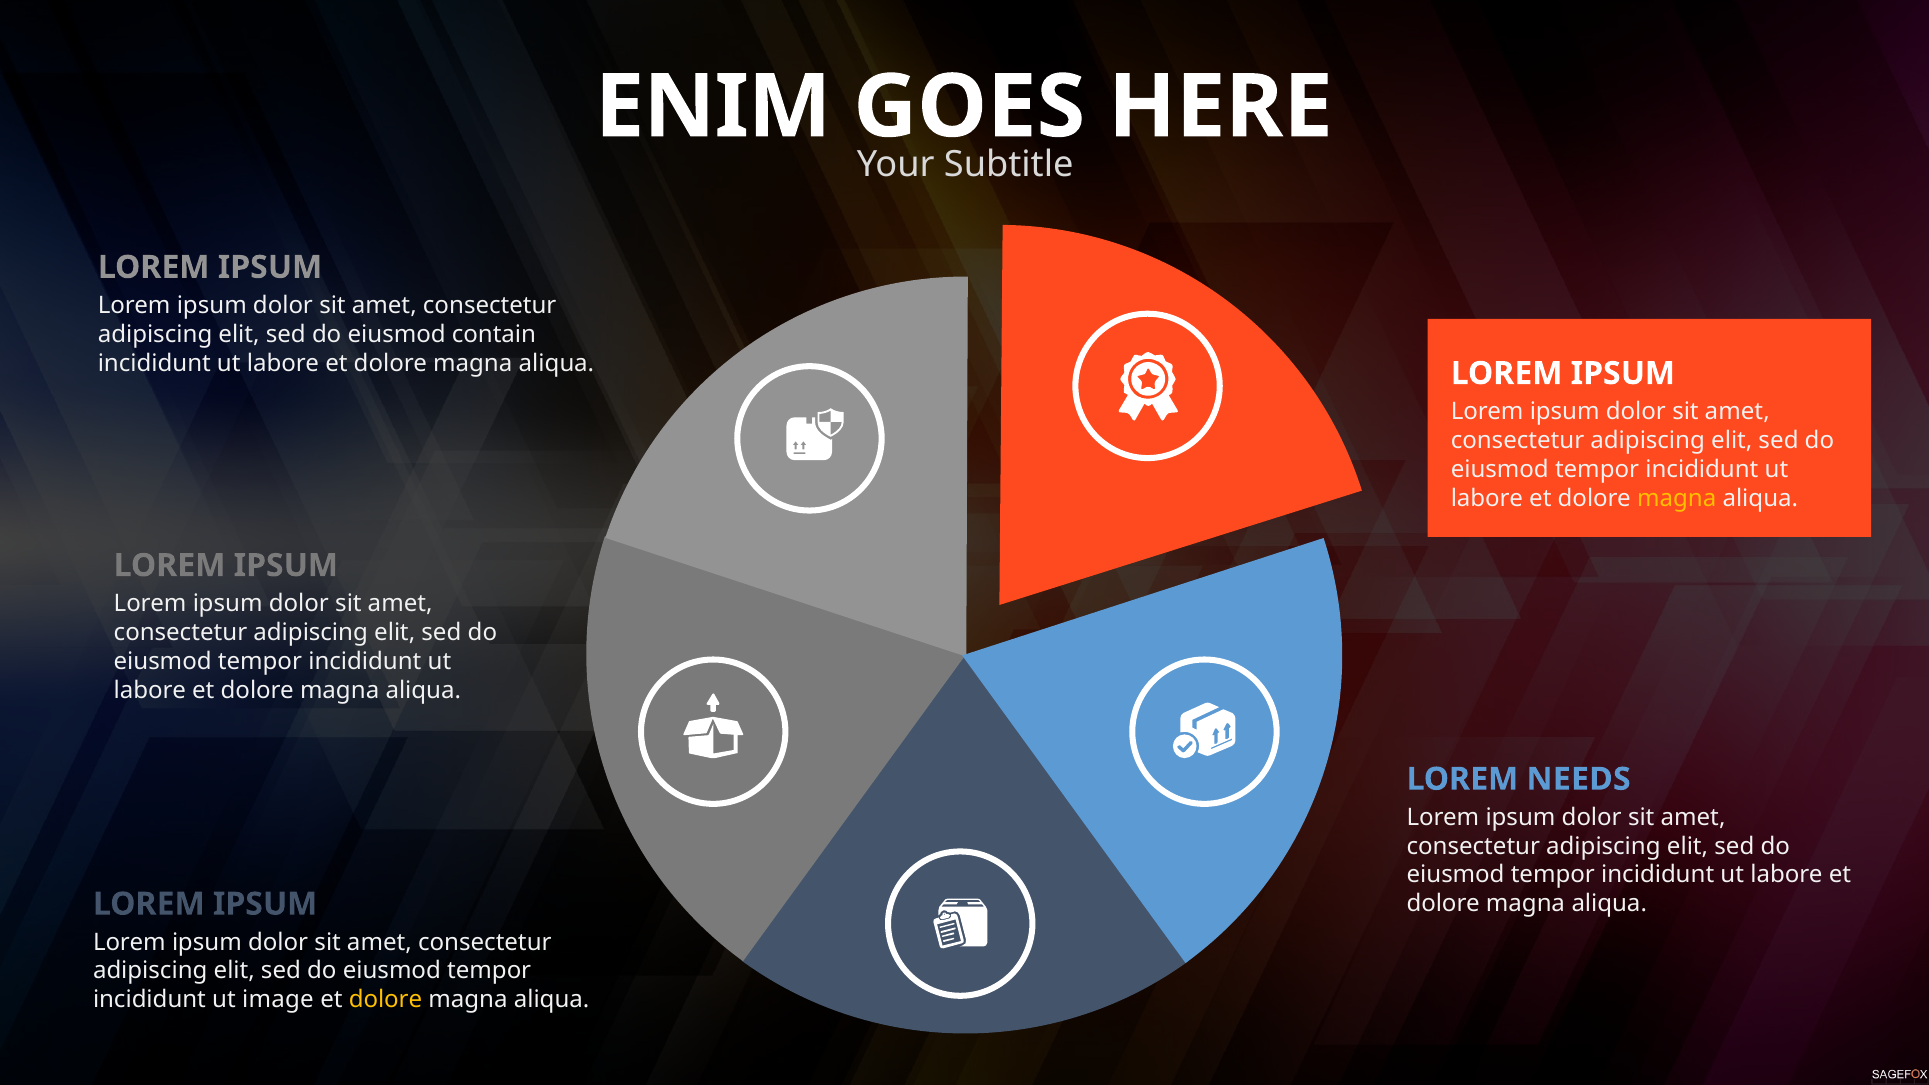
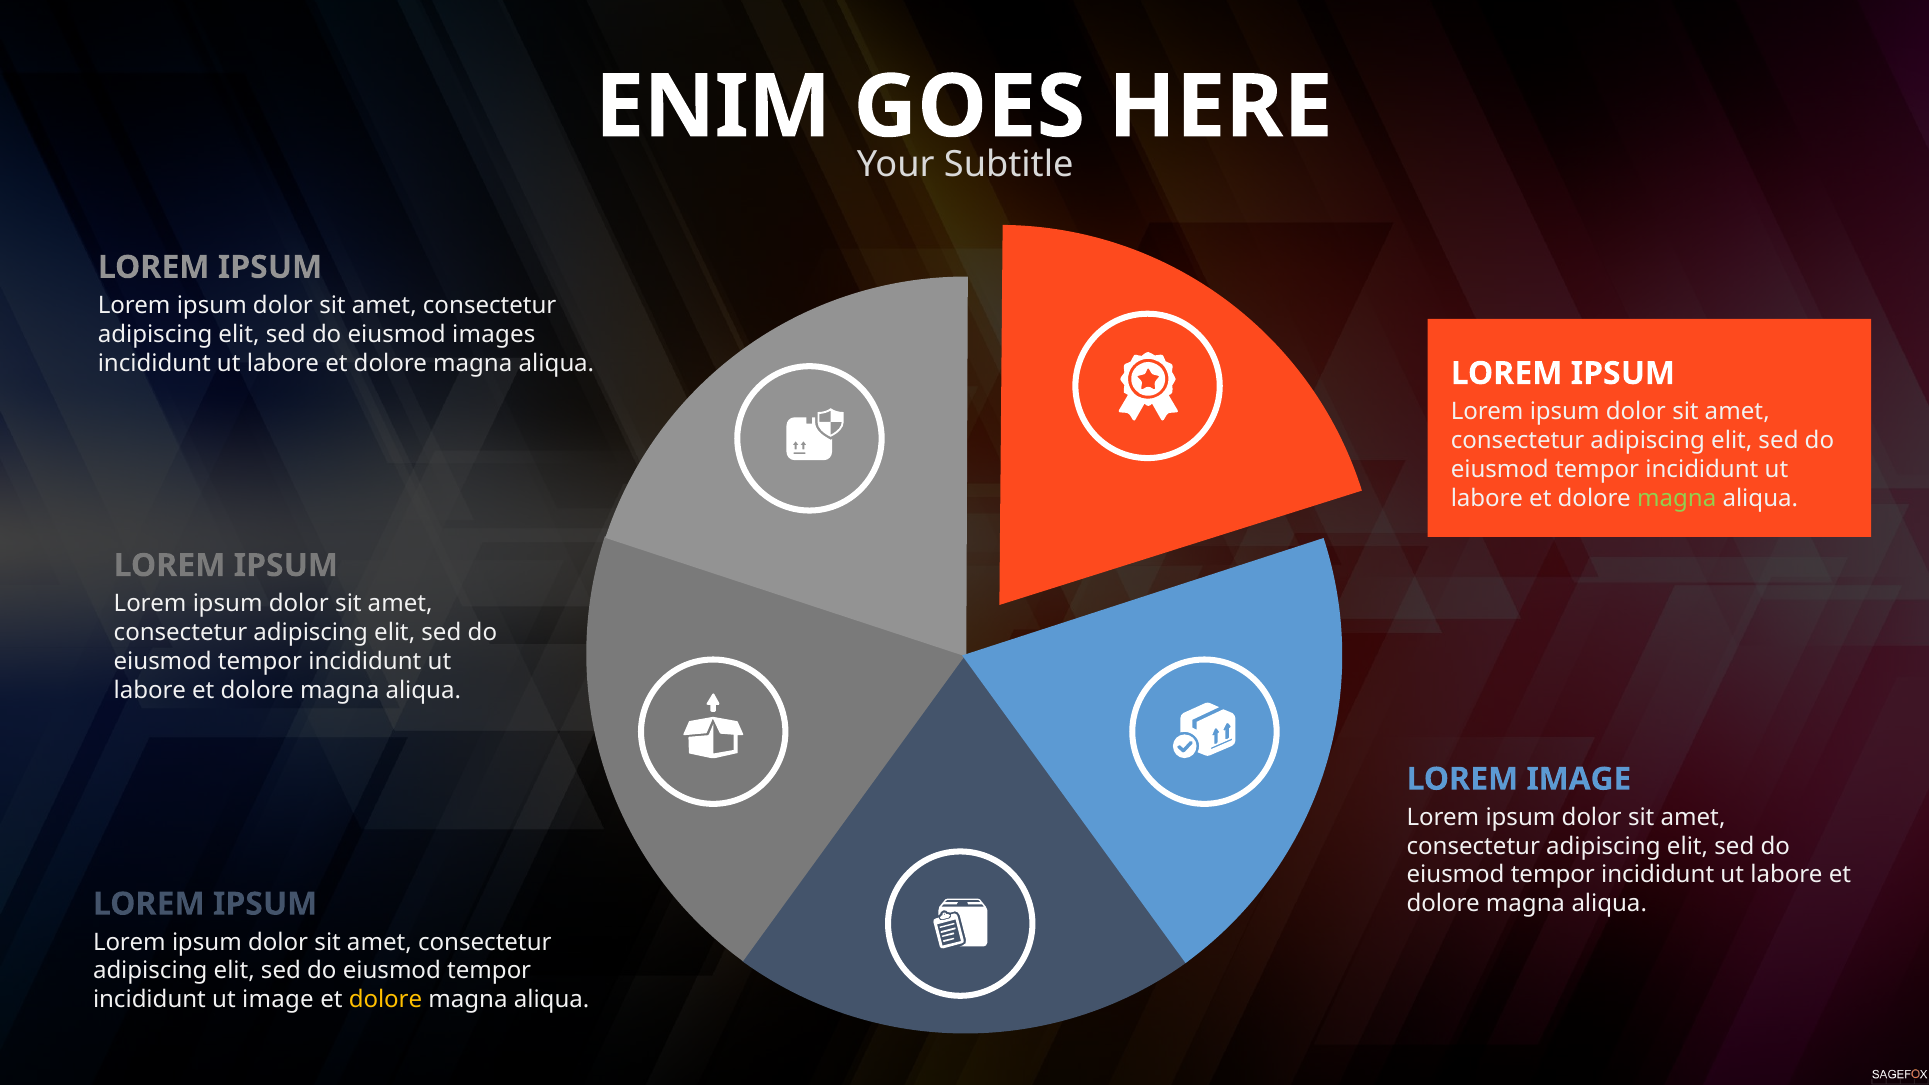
contain: contain -> images
magna at (1677, 498) colour: yellow -> light green
LOREM NEEDS: NEEDS -> IMAGE
